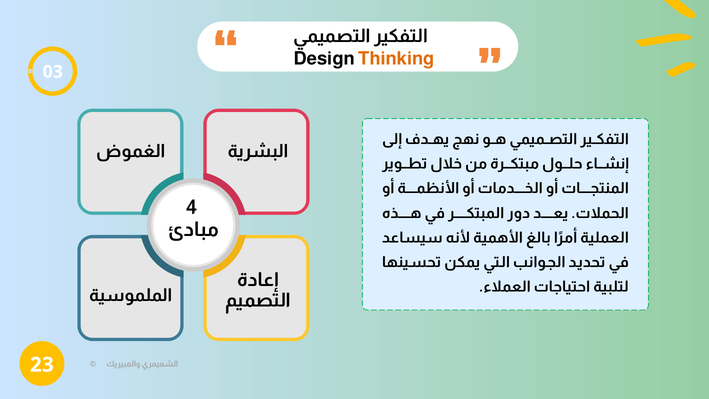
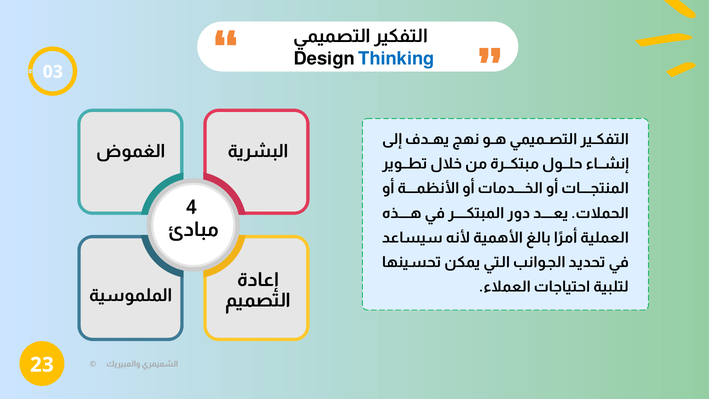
Thinking colour: orange -> blue
